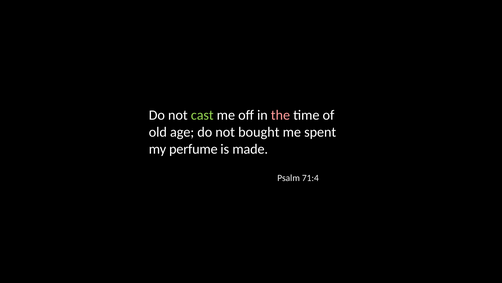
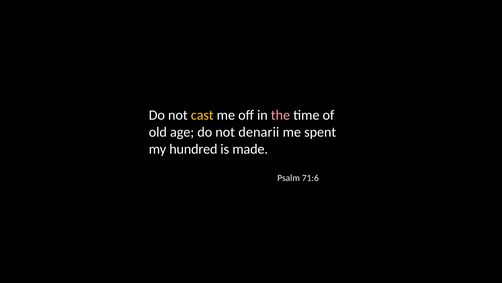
cast colour: light green -> yellow
bought: bought -> denarii
perfume: perfume -> hundred
71:4: 71:4 -> 71:6
